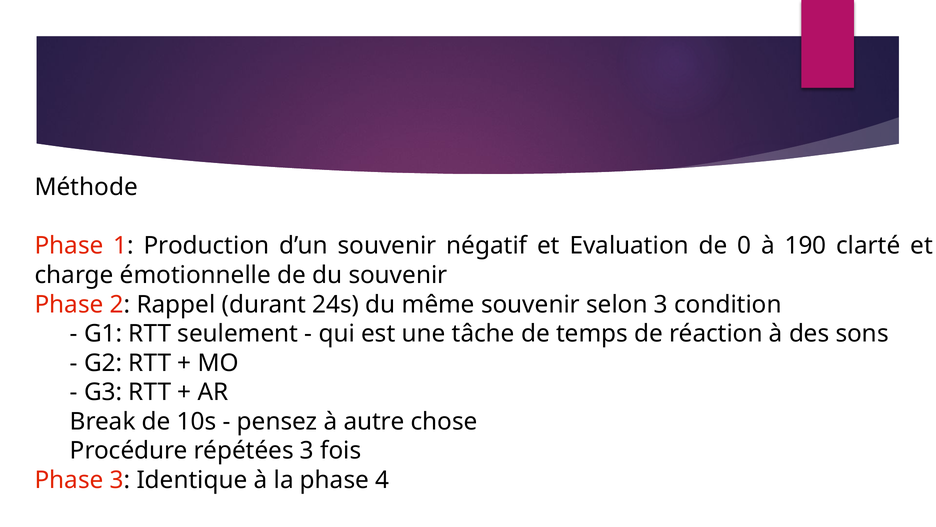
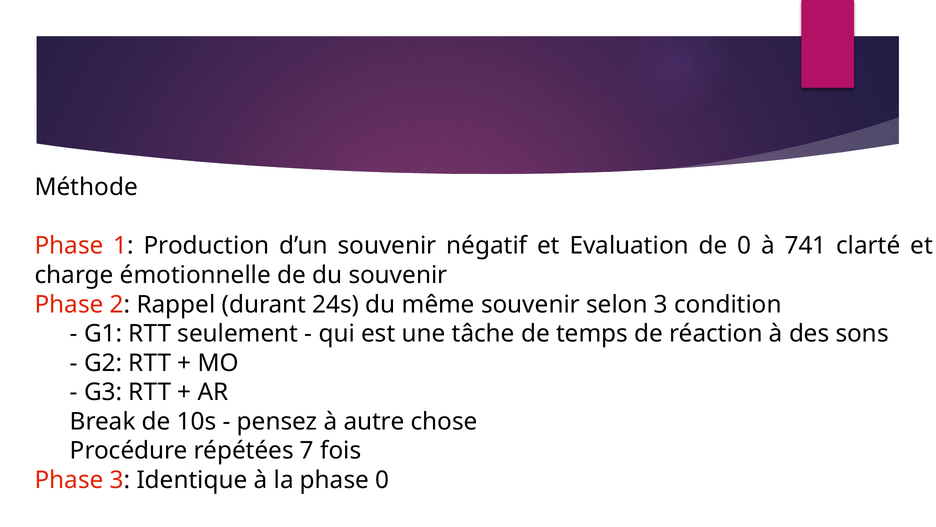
190: 190 -> 741
répétées 3: 3 -> 7
phase 4: 4 -> 0
